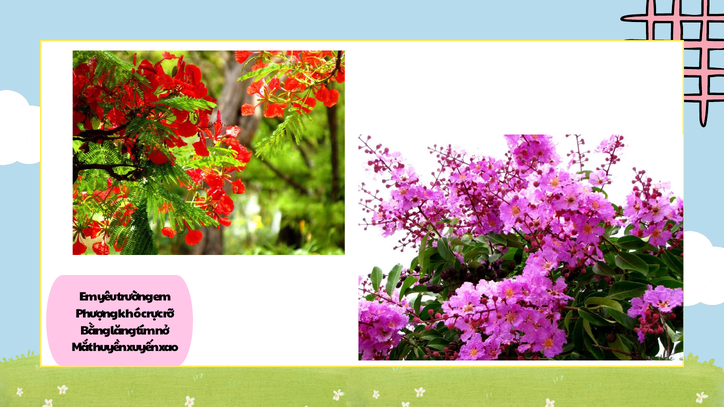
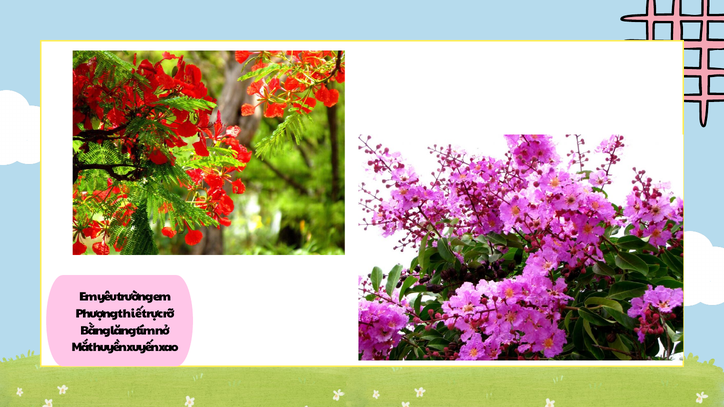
khóc: khóc -> thiết
